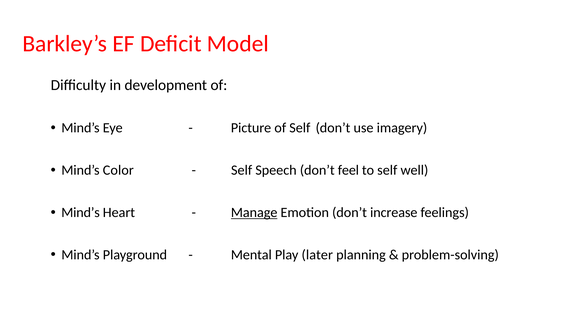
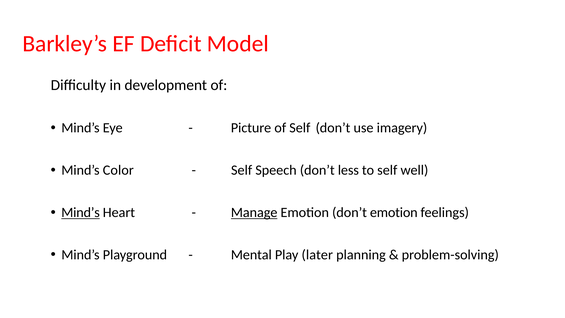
feel: feel -> less
Mind’s at (81, 212) underline: none -> present
don’t increase: increase -> emotion
